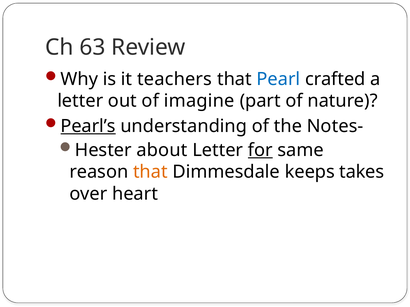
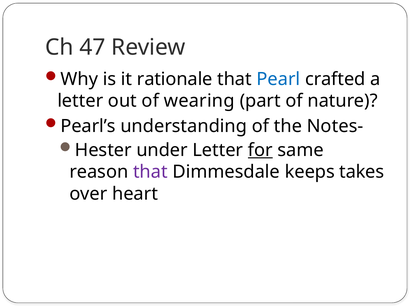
63: 63 -> 47
teachers: teachers -> rationale
imagine: imagine -> wearing
Pearl’s underline: present -> none
about: about -> under
that at (150, 172) colour: orange -> purple
